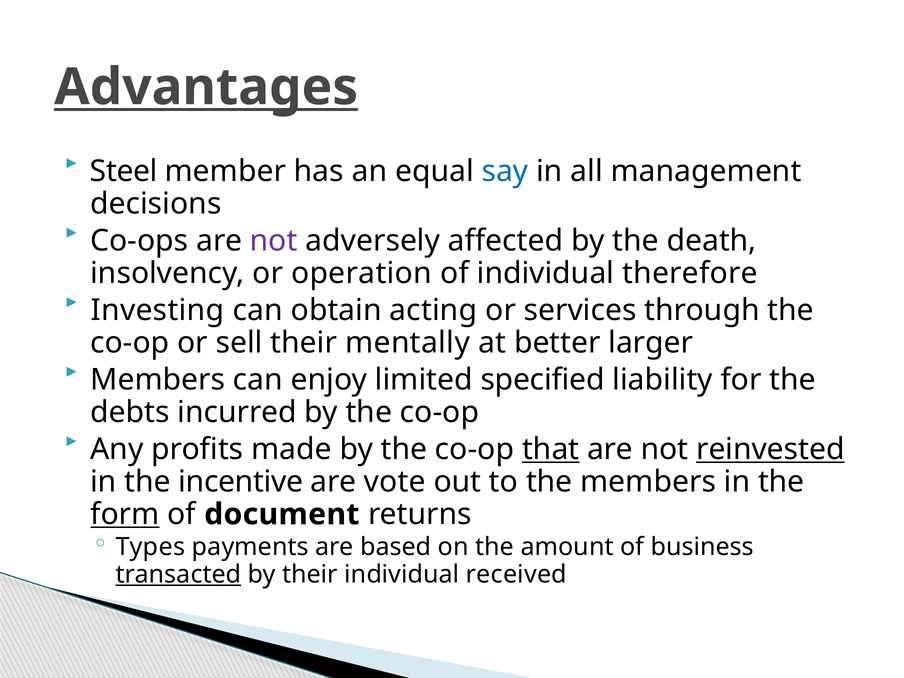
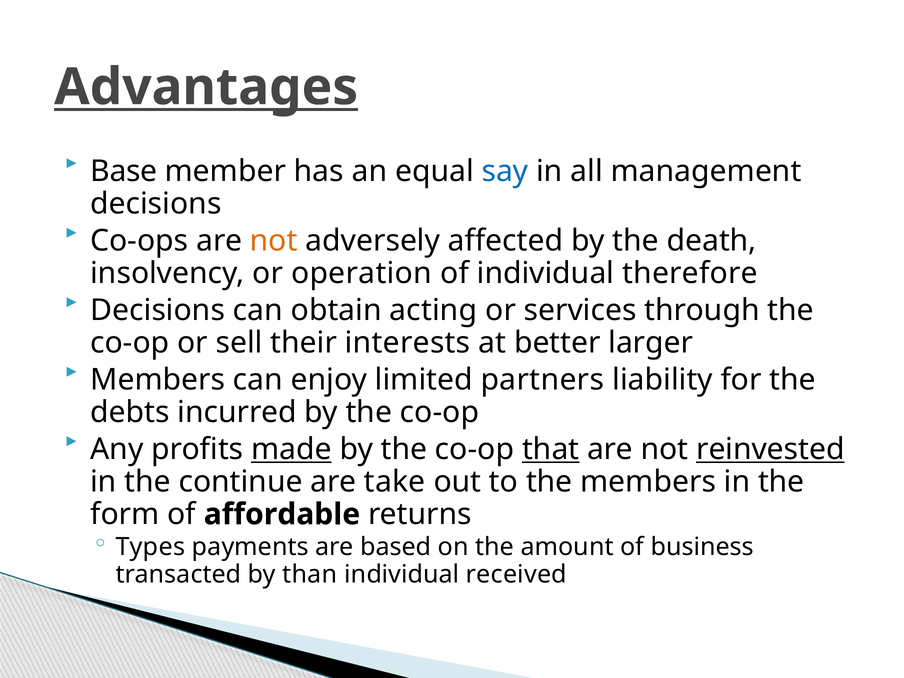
Steel: Steel -> Base
not at (274, 241) colour: purple -> orange
Investing at (158, 310): Investing -> Decisions
mentally: mentally -> interests
specified: specified -> partners
made underline: none -> present
incentive: incentive -> continue
vote: vote -> take
form underline: present -> none
document: document -> affordable
transacted underline: present -> none
by their: their -> than
